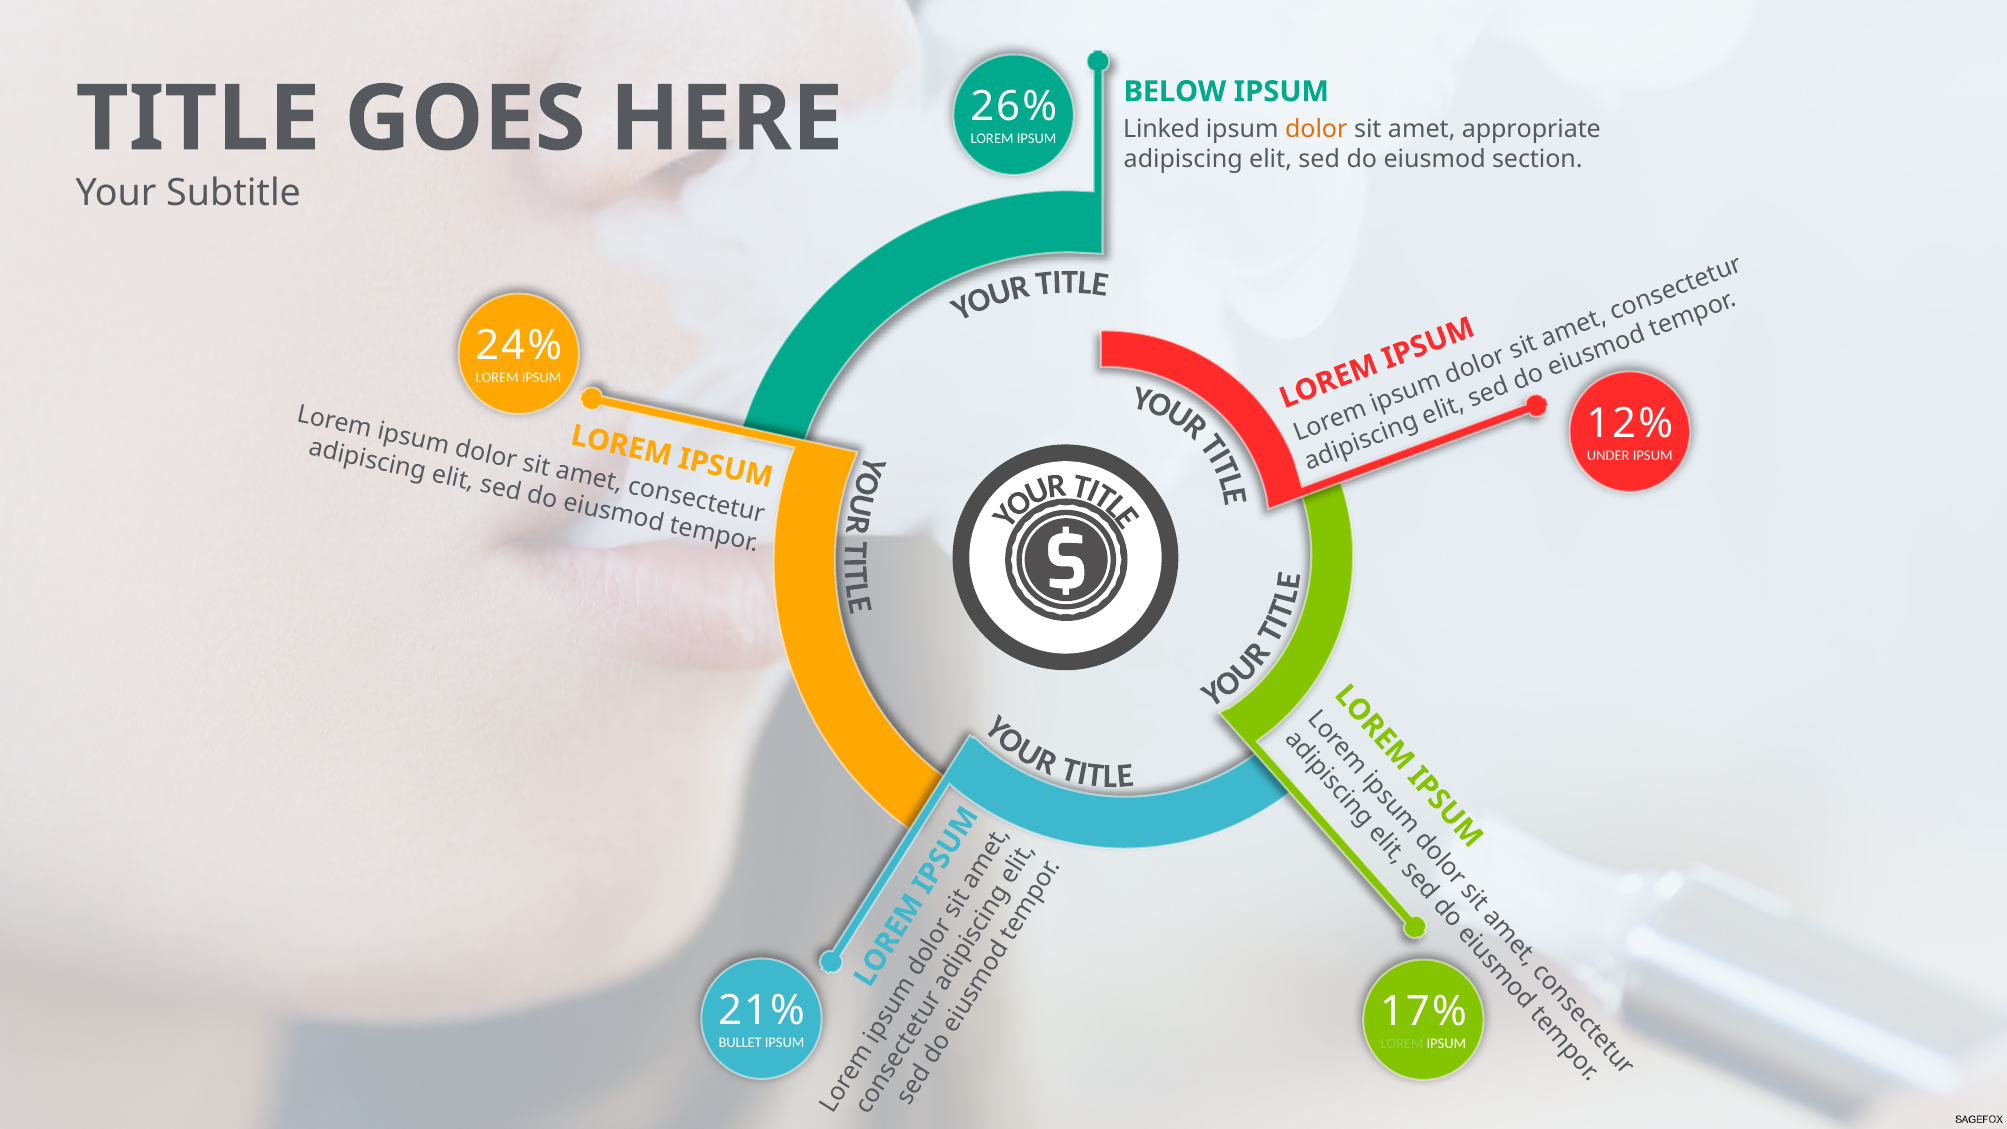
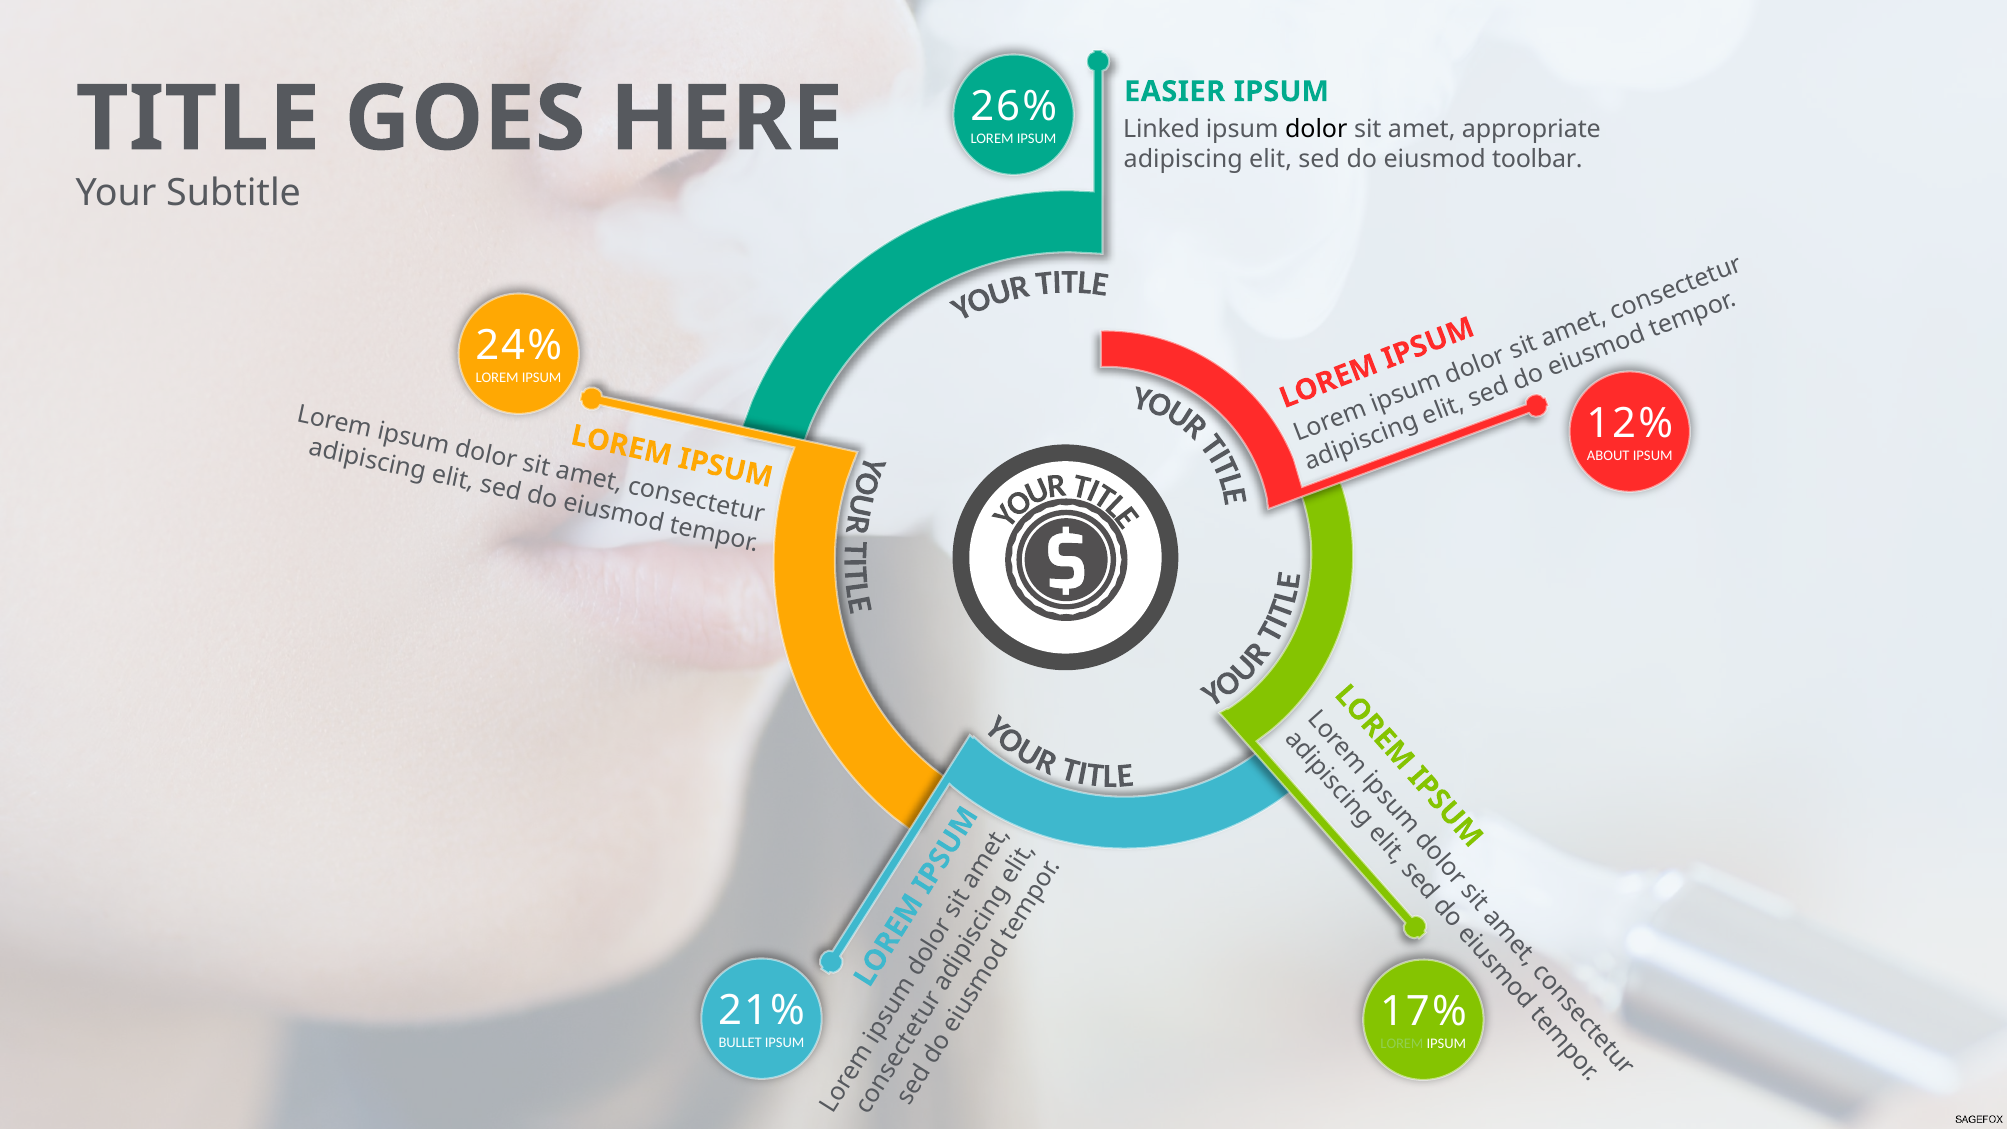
BELOW: BELOW -> EASIER
dolor at (1316, 129) colour: orange -> black
section: section -> toolbar
UNDER: UNDER -> ABOUT
